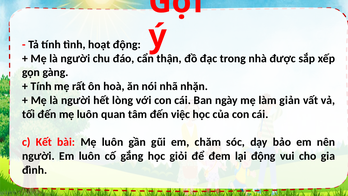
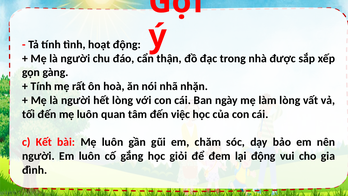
làm giản: giản -> lòng
